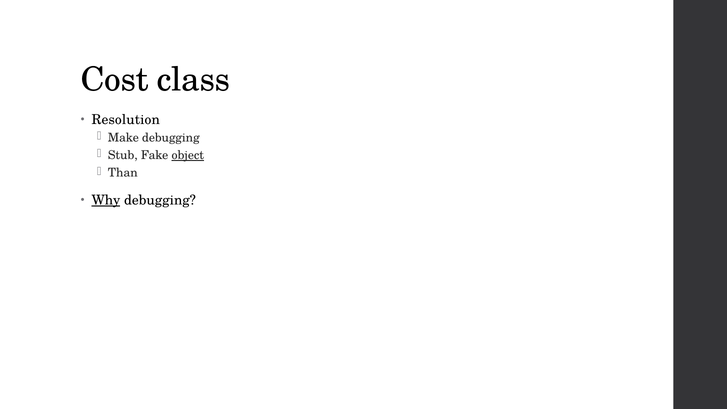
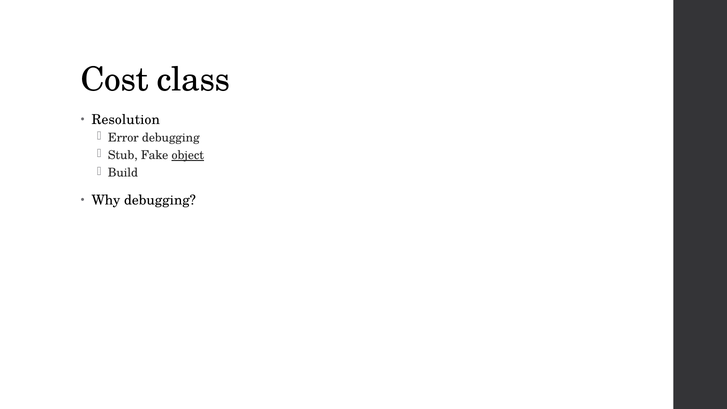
Make: Make -> Error
Than: Than -> Build
Why underline: present -> none
